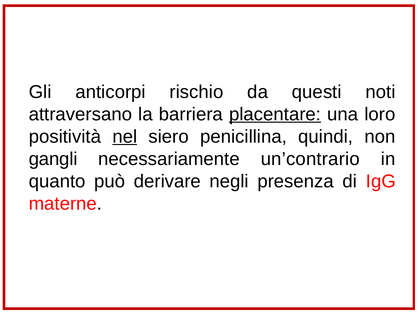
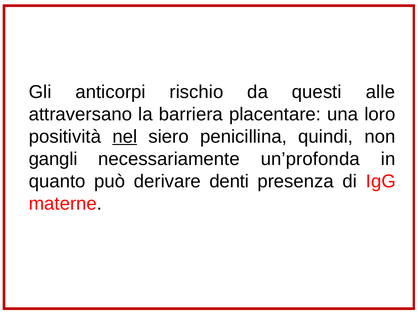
noti: noti -> alle
placentare underline: present -> none
un’contrario: un’contrario -> un’profonda
negli: negli -> denti
